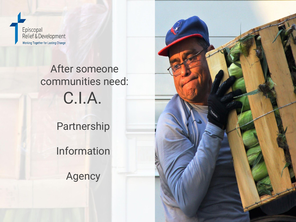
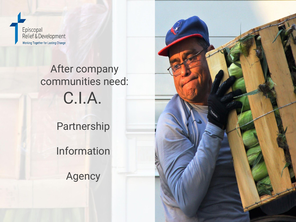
someone: someone -> company
